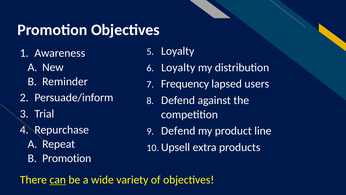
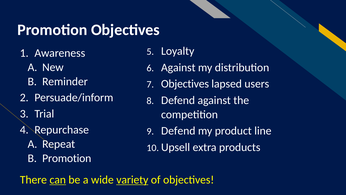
Loyalty at (178, 67): Loyalty -> Against
Frequency at (185, 84): Frequency -> Objectives
variety underline: none -> present
